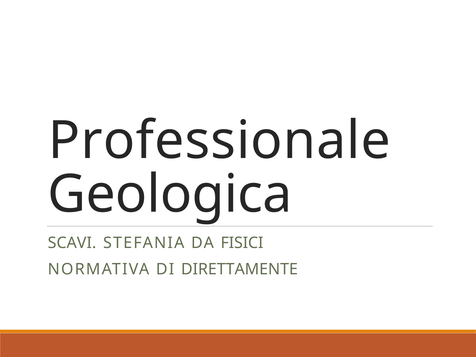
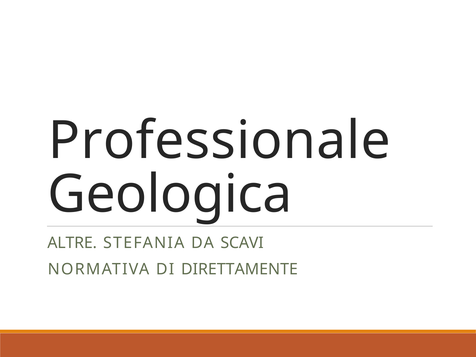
SCAVI: SCAVI -> ALTRE
FISICI: FISICI -> SCAVI
